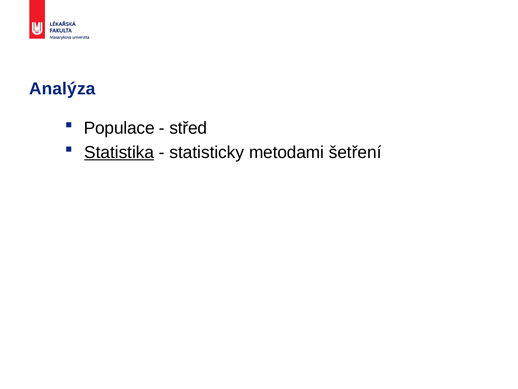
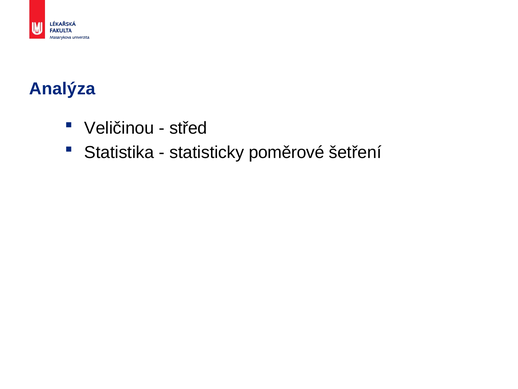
Populace: Populace -> Veličinou
Statistika underline: present -> none
metodami: metodami -> poměrové
